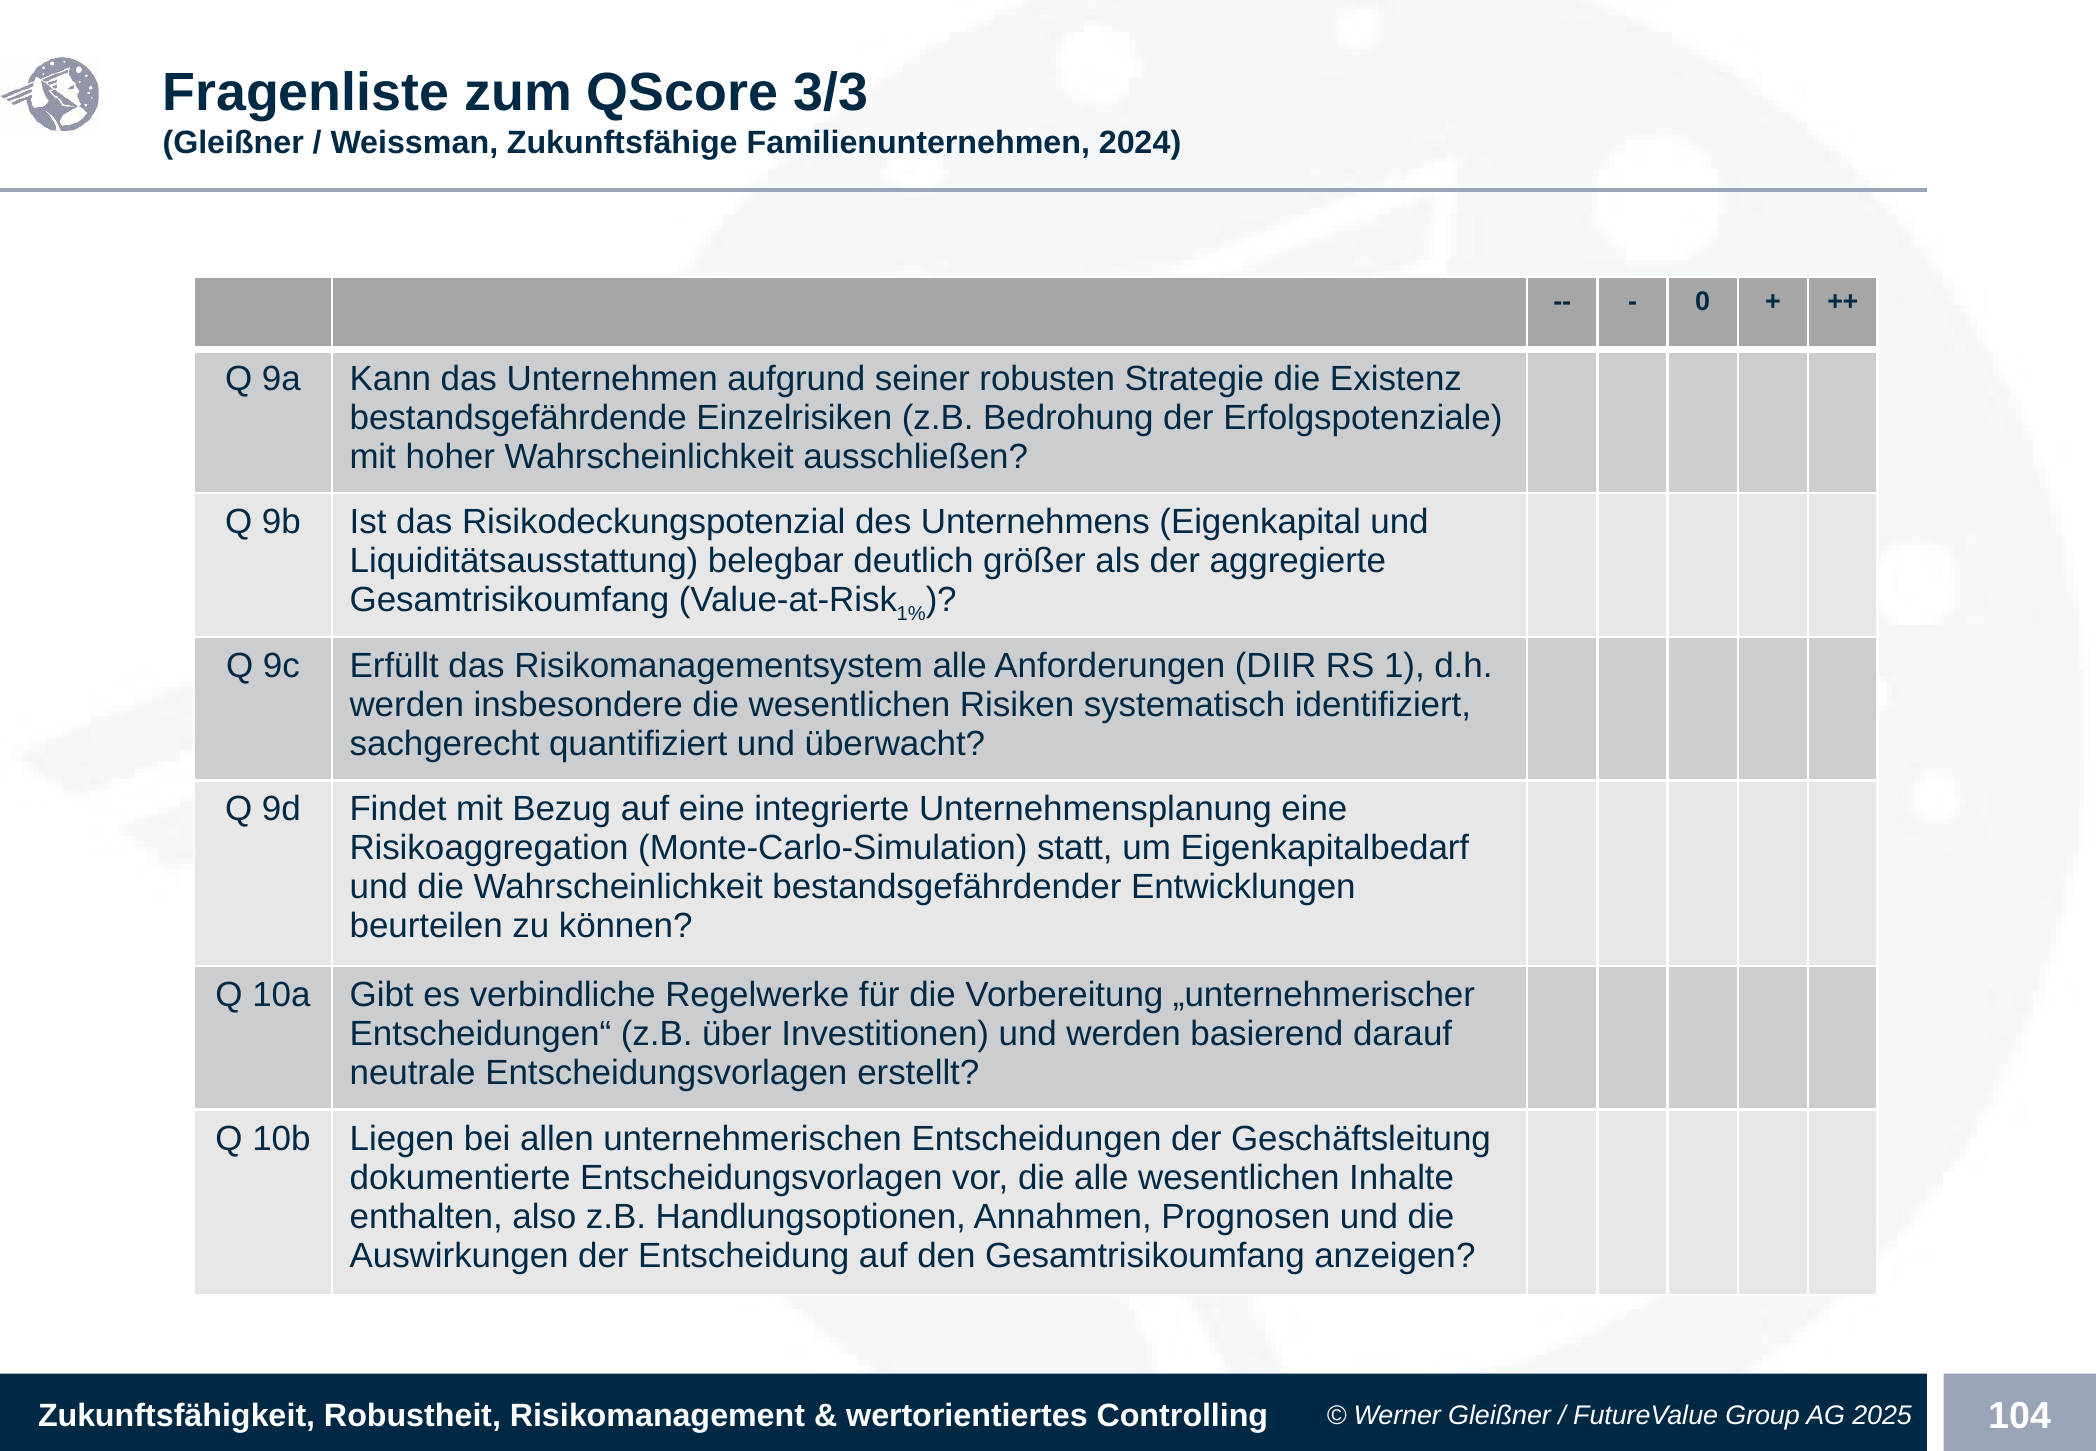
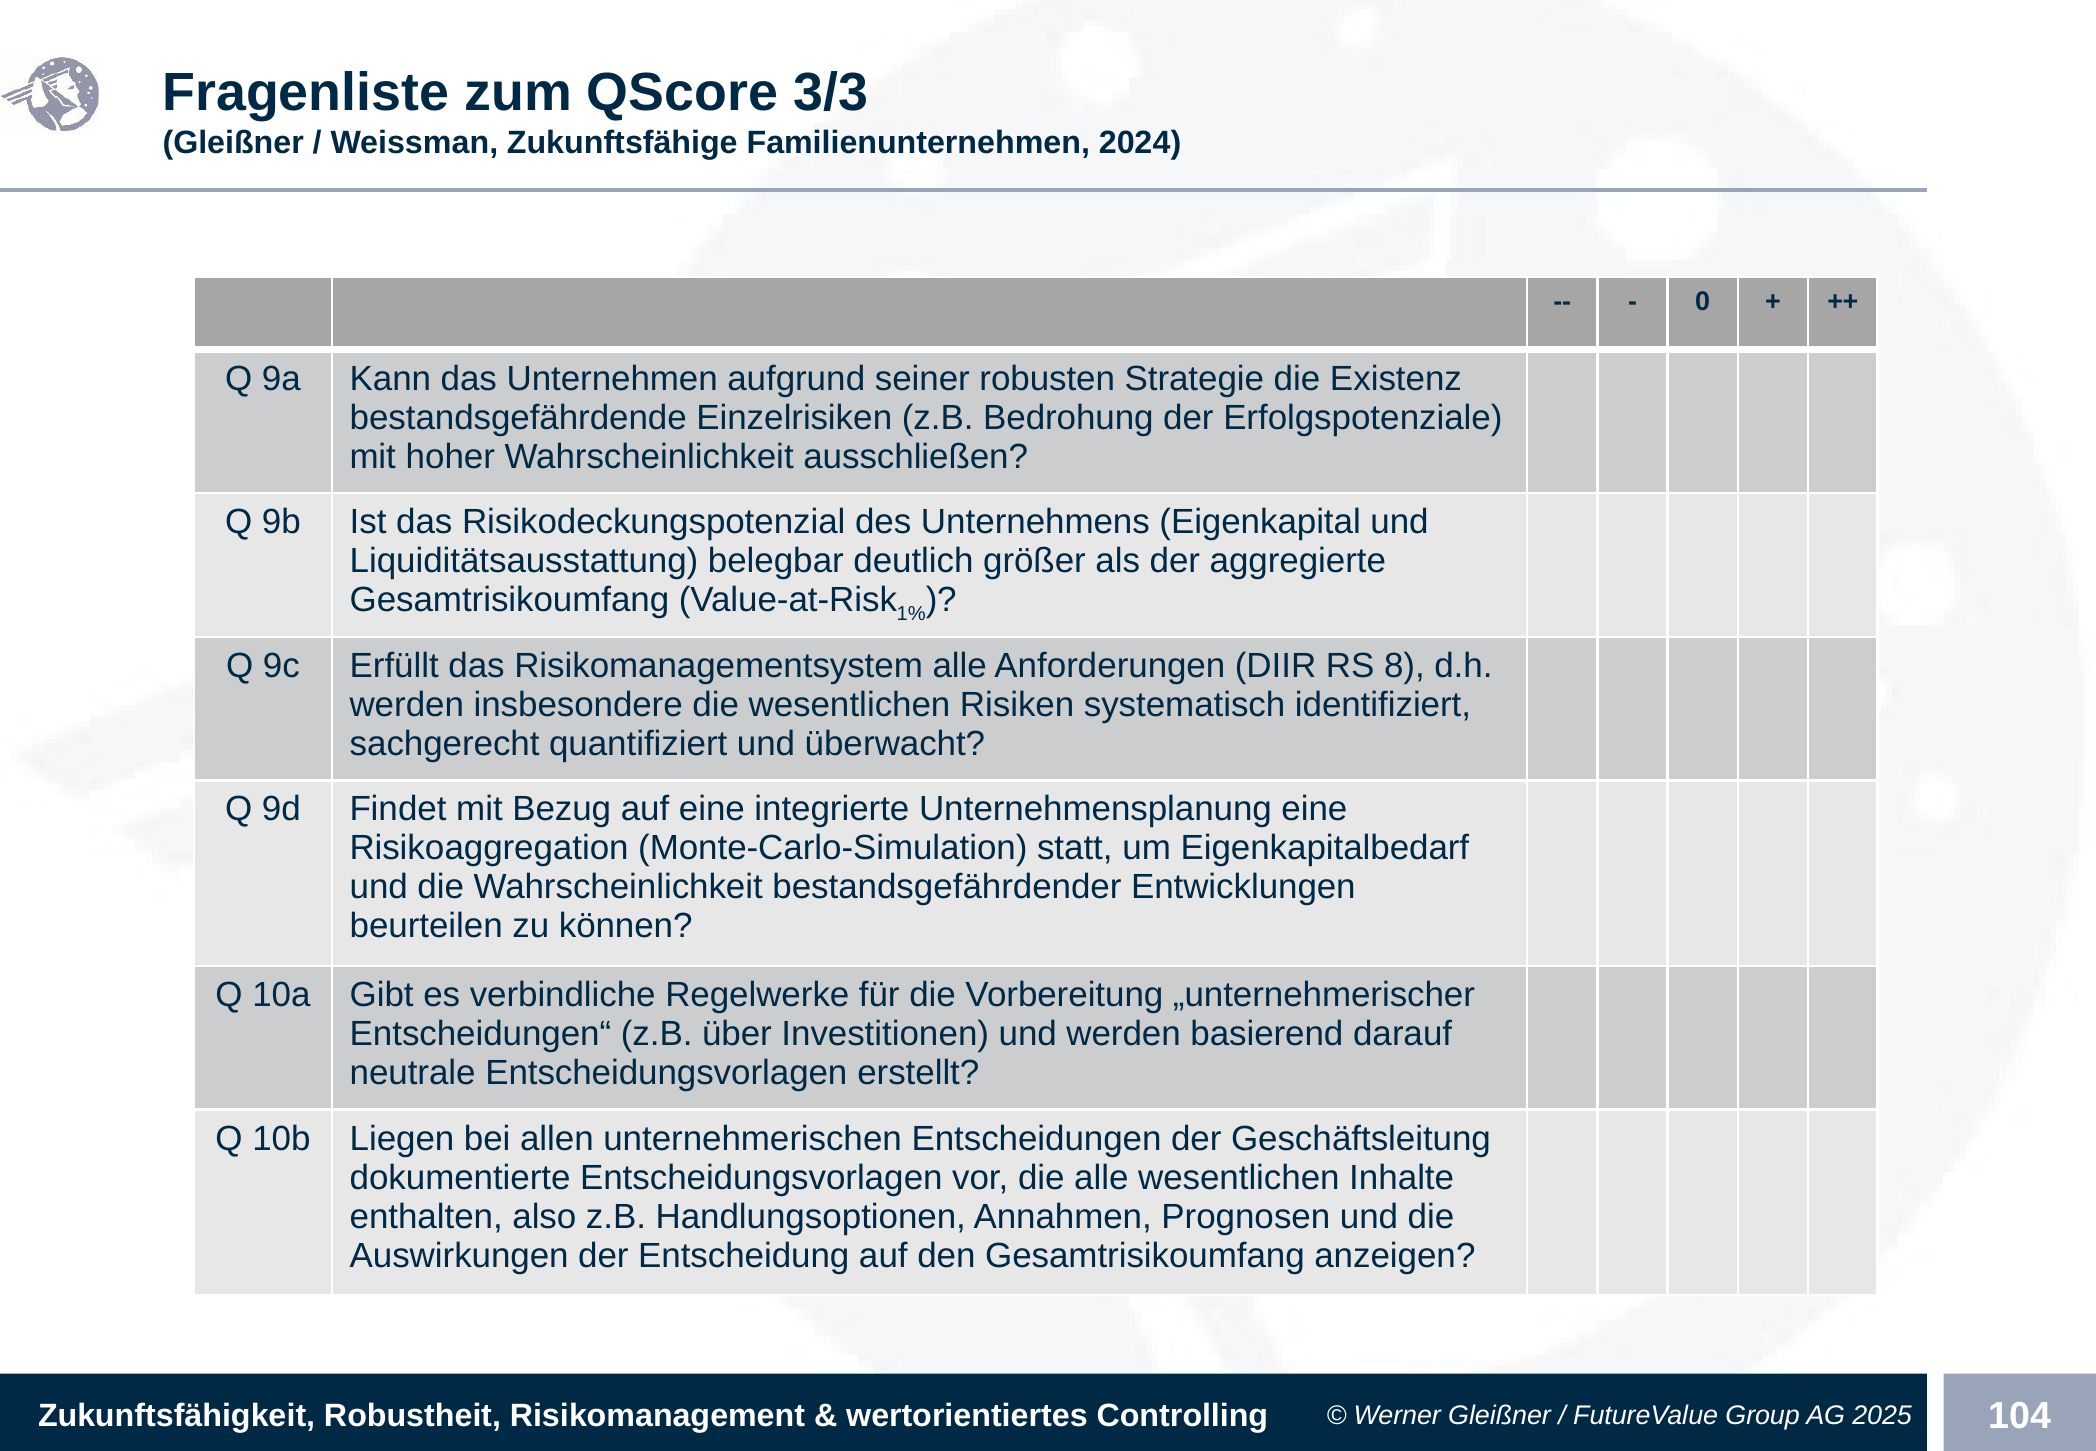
1: 1 -> 8
